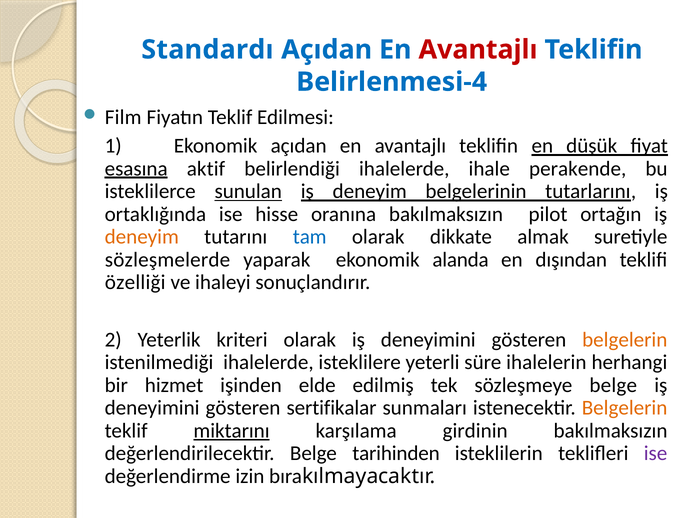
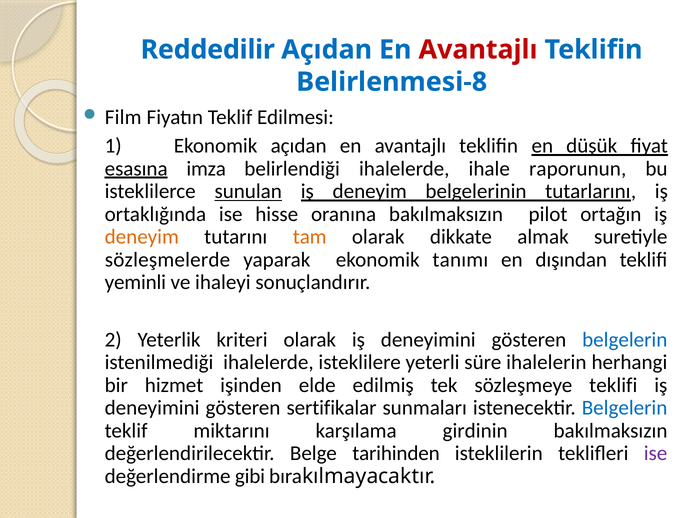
Standardı: Standardı -> Reddedilir
Belirlenmesi-4: Belirlenmesi-4 -> Belirlenmesi-8
aktif: aktif -> imza
perakende: perakende -> raporunun
tam colour: blue -> orange
alanda: alanda -> tanımı
özelliği: özelliği -> yeminli
belgelerin at (625, 340) colour: orange -> blue
sözleşmeye belge: belge -> teklifi
Belgelerin at (625, 408) colour: orange -> blue
miktarını underline: present -> none
izin: izin -> gibi
